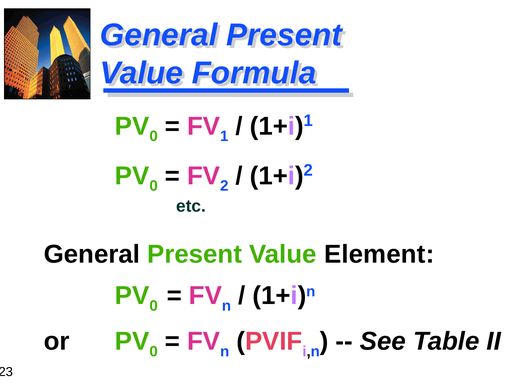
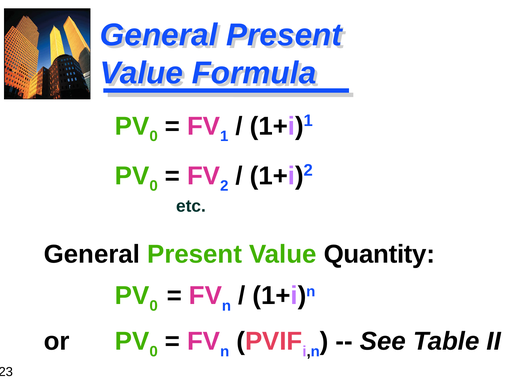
Element: Element -> Quantity
